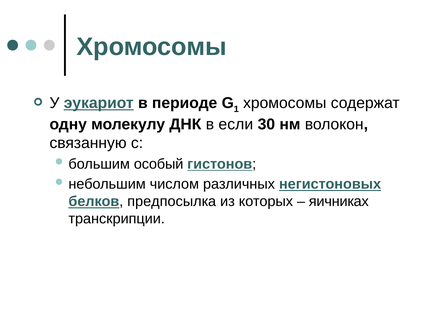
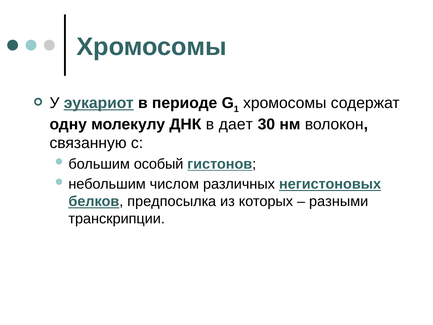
если: если -> дает
яичниках: яичниках -> разными
